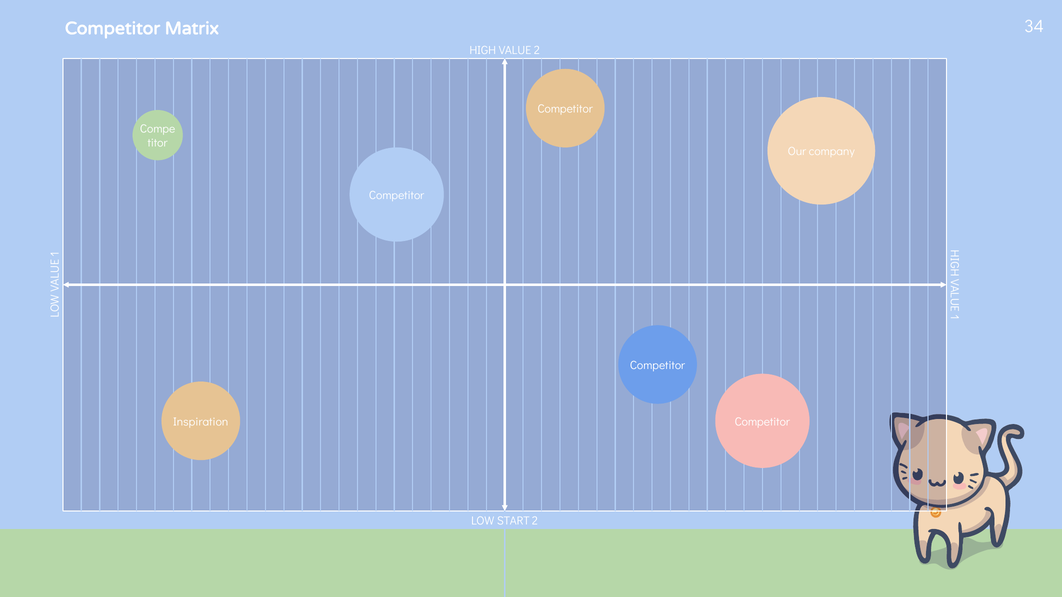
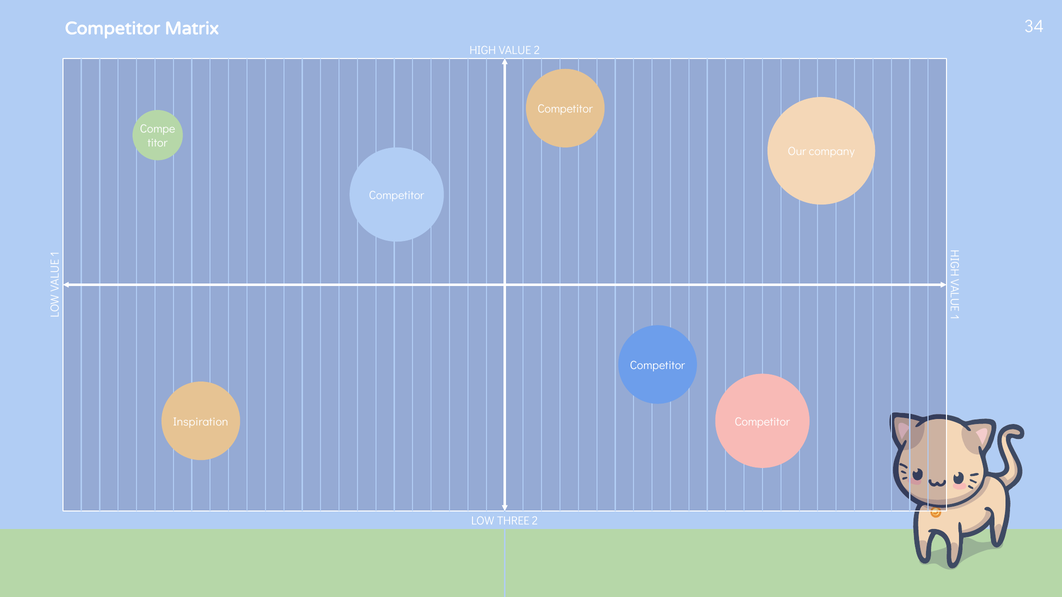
START: START -> THREE
